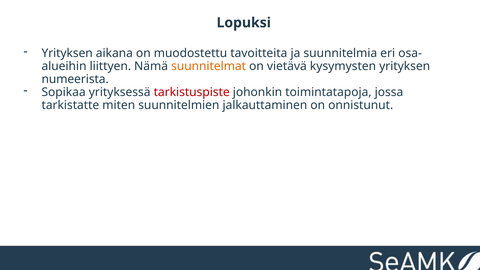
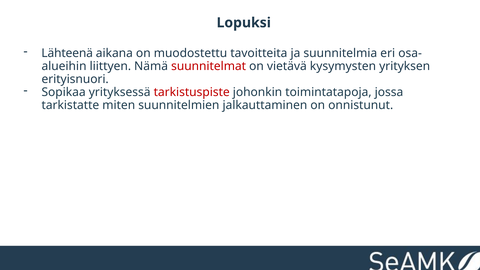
Yrityksen at (67, 53): Yrityksen -> Lähteenä
suunnitelmat colour: orange -> red
numeerista: numeerista -> erityisnuori
